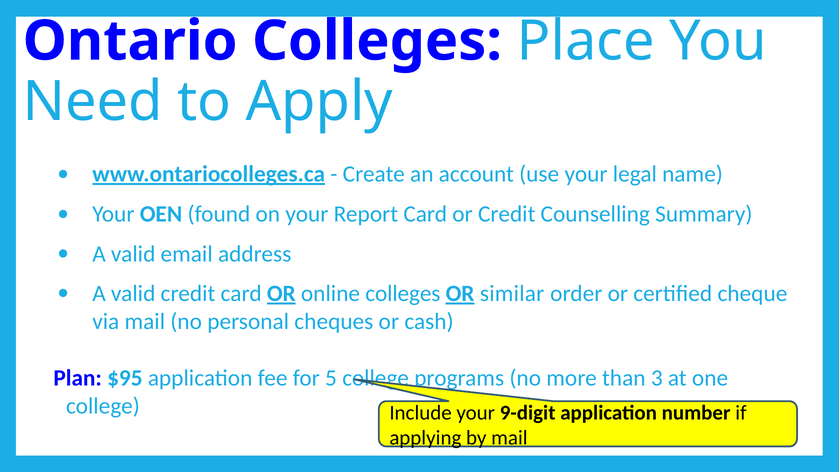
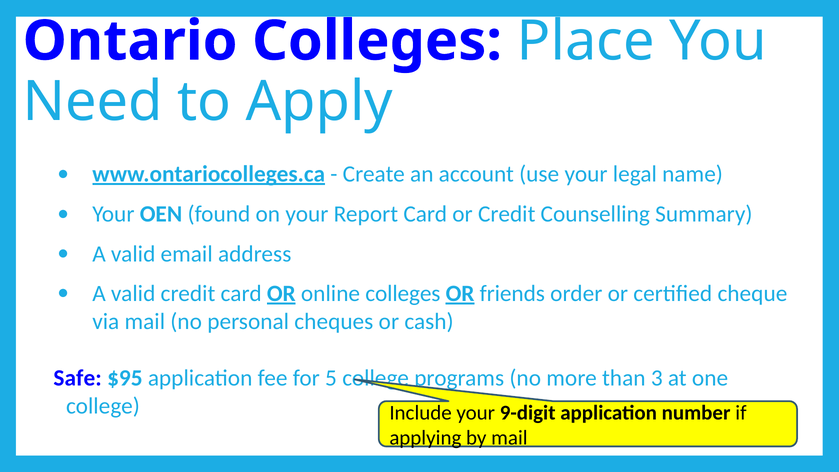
similar: similar -> friends
Plan: Plan -> Safe
